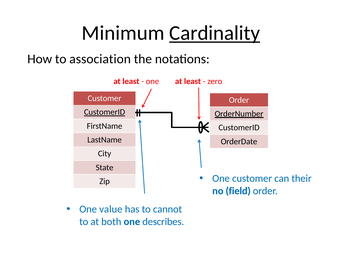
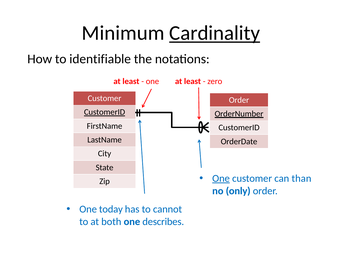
association: association -> identifiable
One at (221, 179) underline: none -> present
their: their -> than
field: field -> only
value: value -> today
